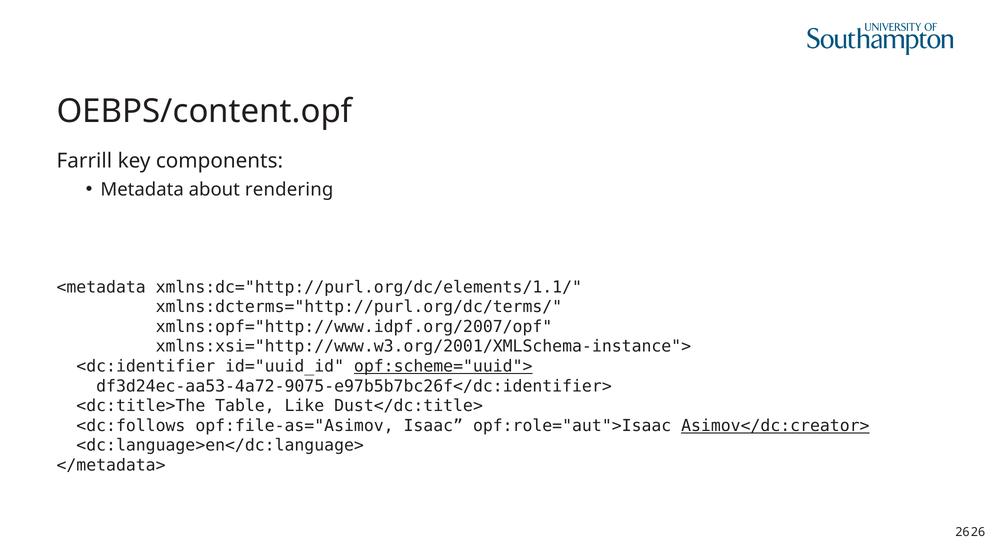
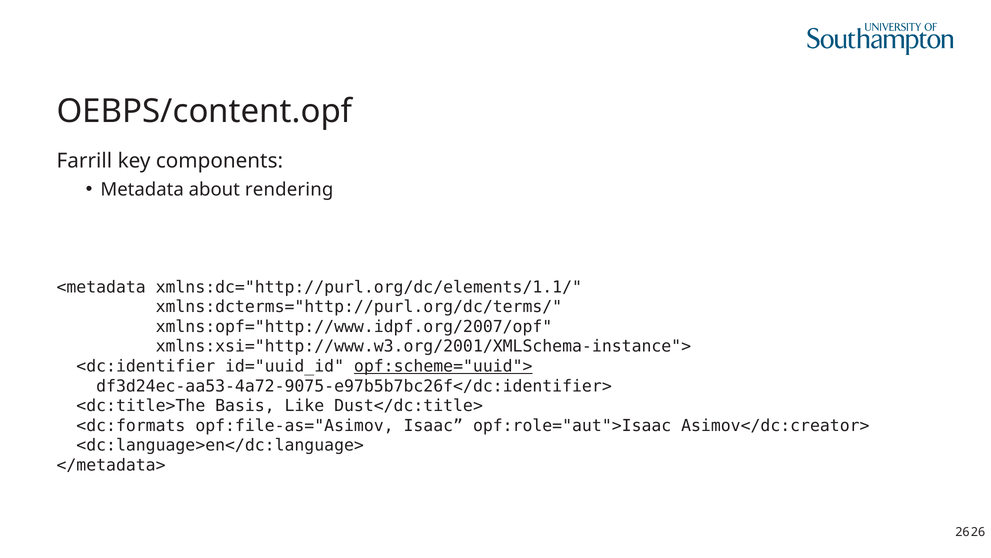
Table: Table -> Basis
<dc:follows: <dc:follows -> <dc:formats
Asimov</dc:creator> underline: present -> none
